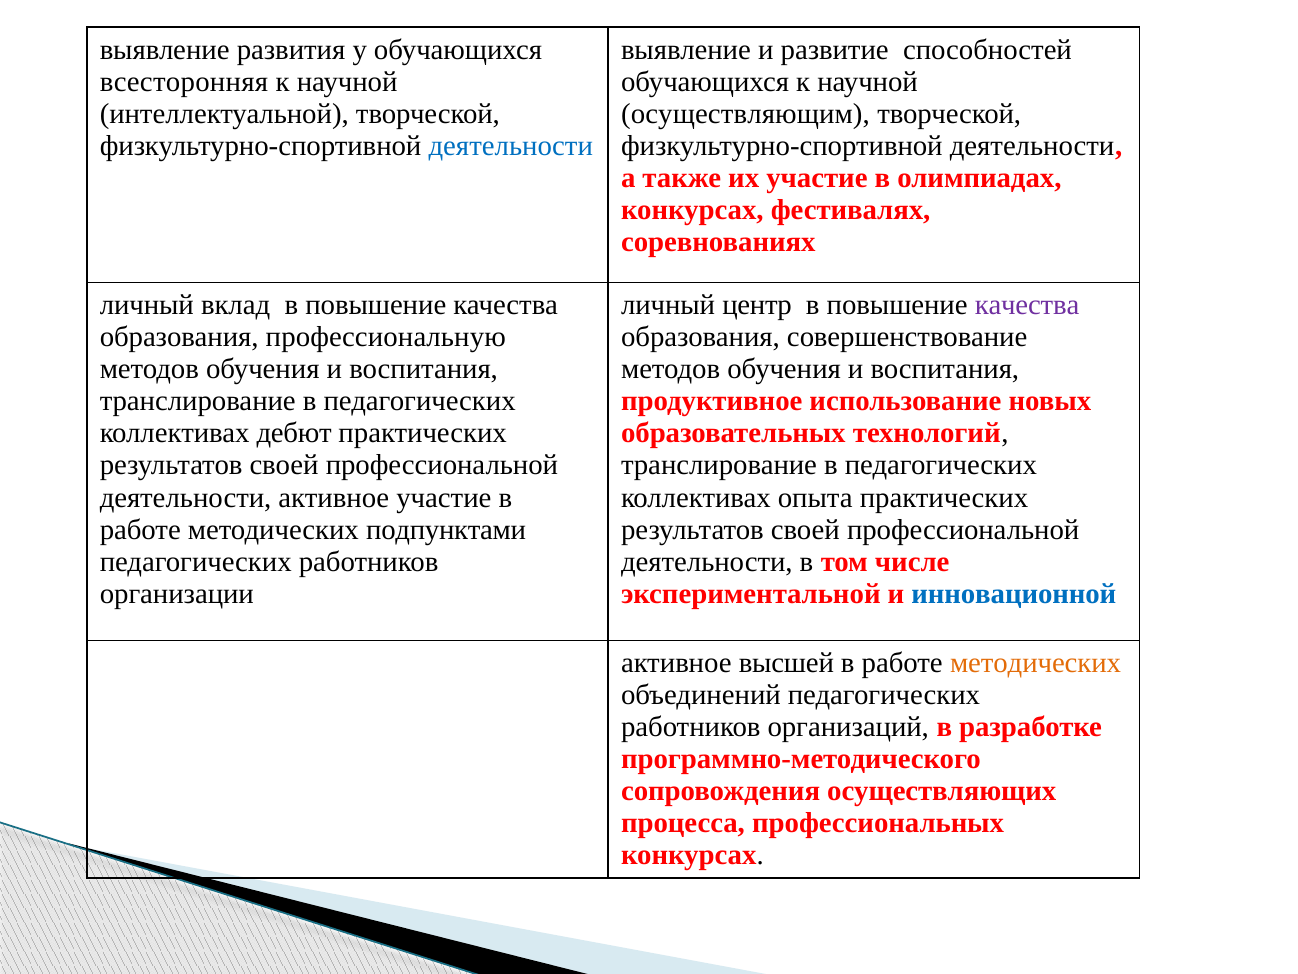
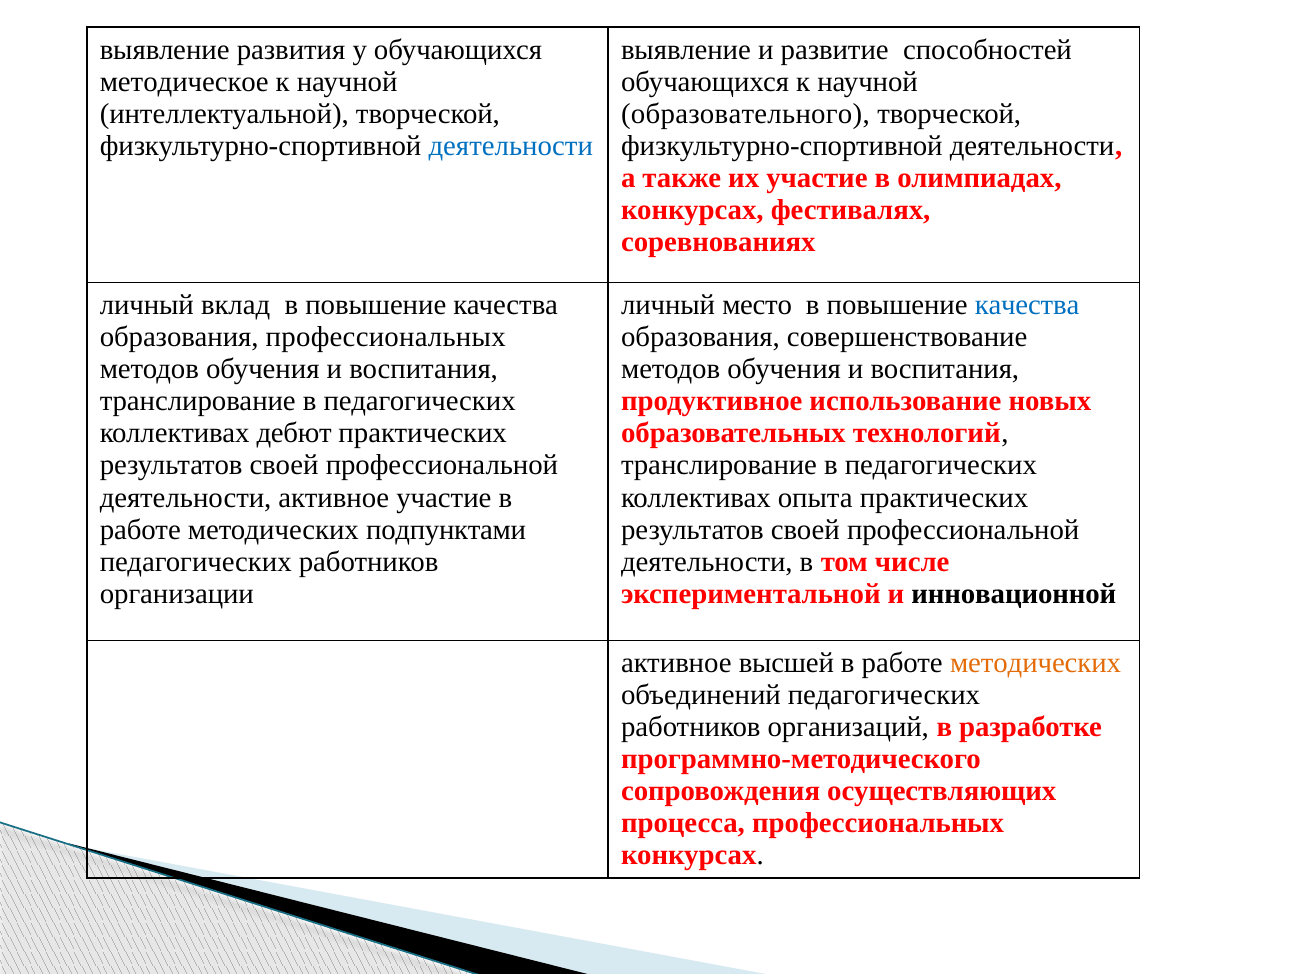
всесторонняя: всесторонняя -> методическое
осуществляющим: осуществляющим -> образовательного
центр: центр -> место
качества at (1027, 305) colour: purple -> blue
образования профессиональную: профессиональную -> профессиональных
инновационной colour: blue -> black
